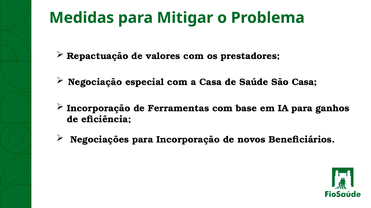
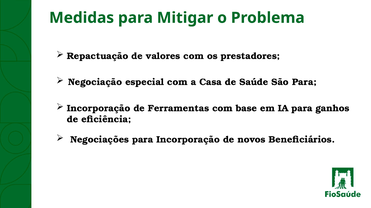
São Casa: Casa -> Para
